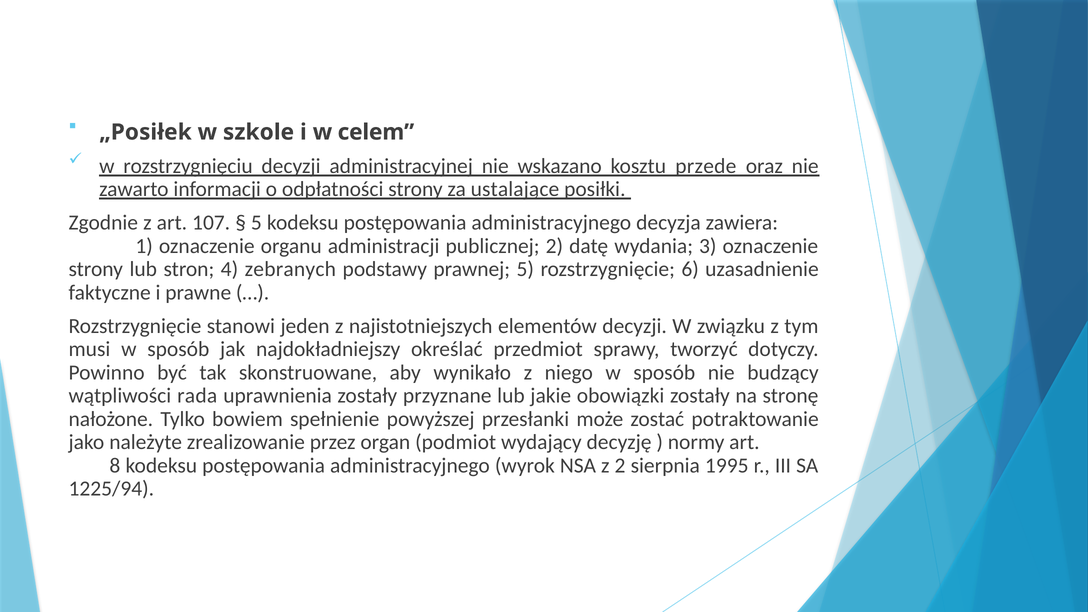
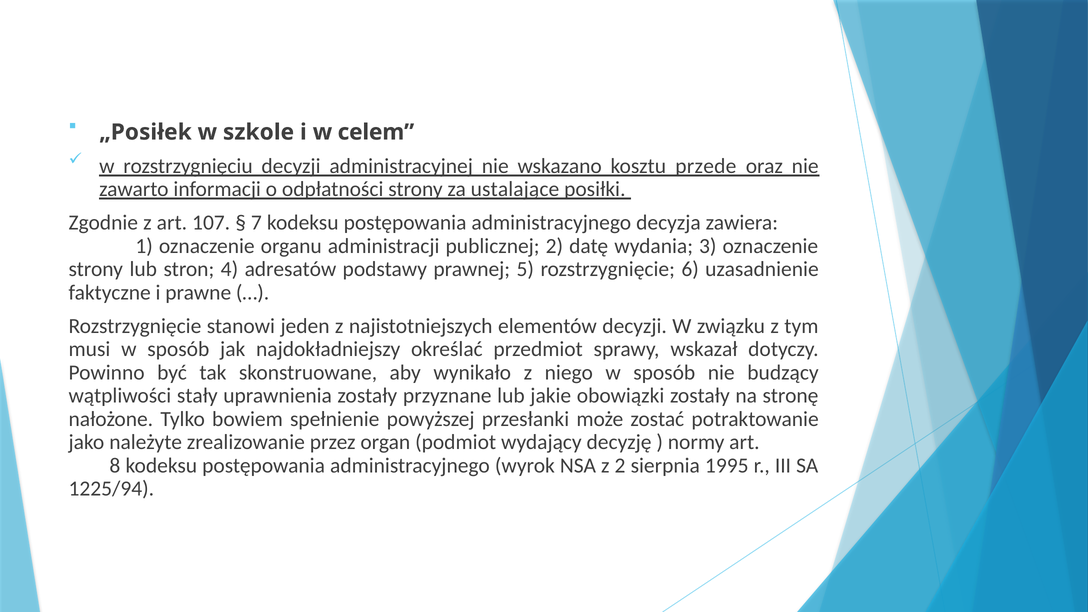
5 at (256, 223): 5 -> 7
zebranych: zebranych -> adresatów
tworzyć: tworzyć -> wskazał
rada: rada -> stały
